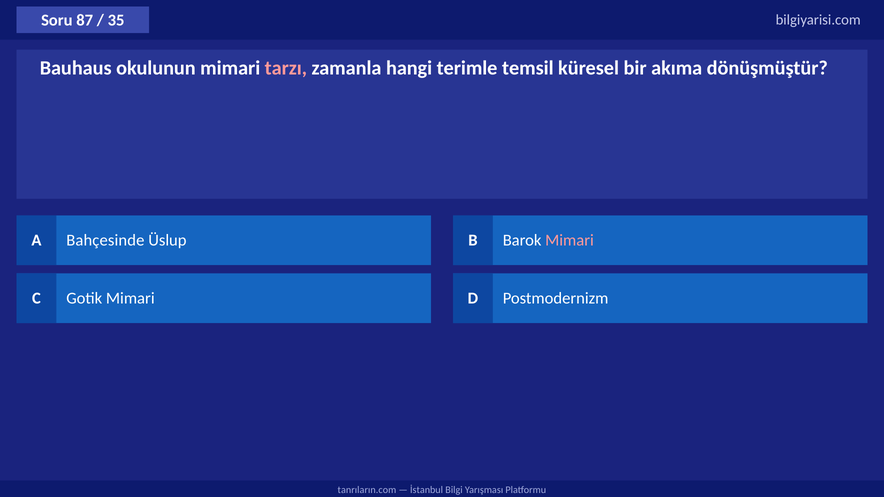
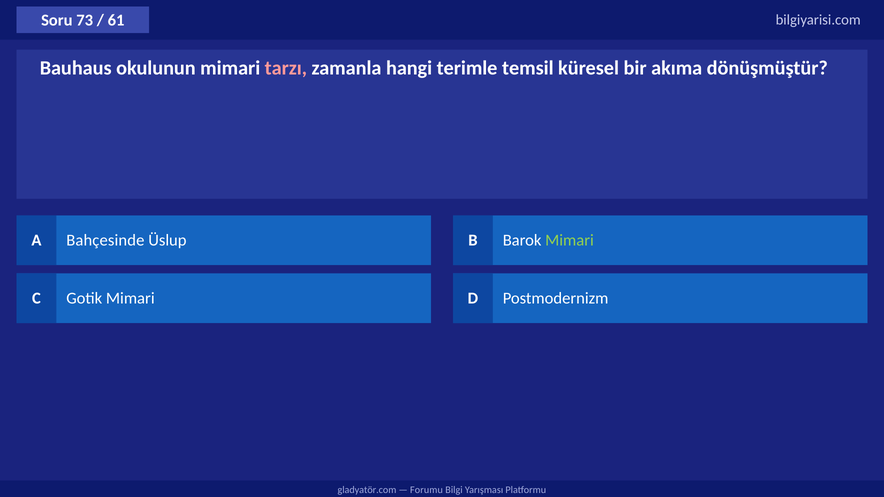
87: 87 -> 73
35: 35 -> 61
Mimari at (570, 241) colour: pink -> light green
tanrıların.com: tanrıların.com -> gladyatör.com
İstanbul: İstanbul -> Forumu
